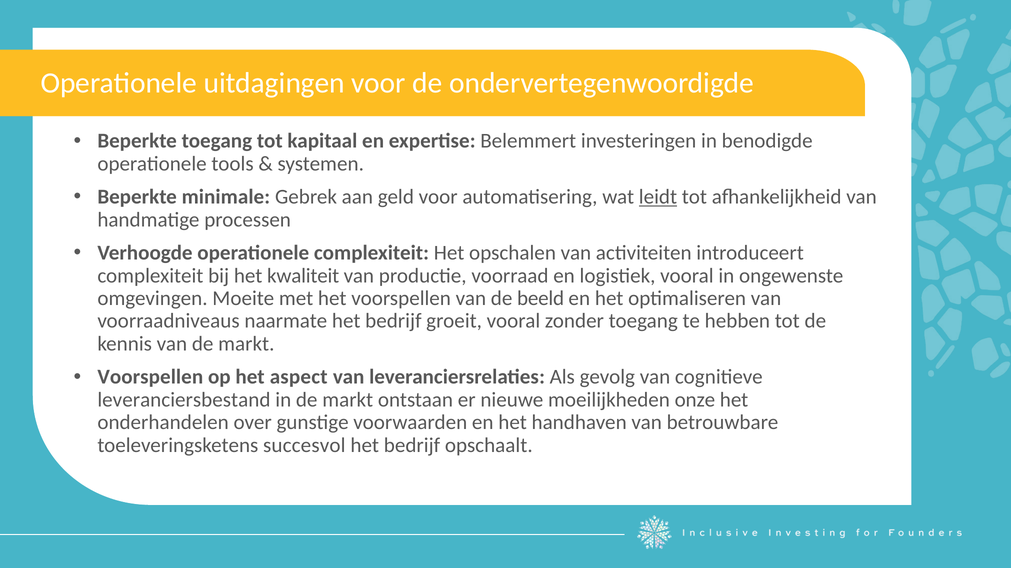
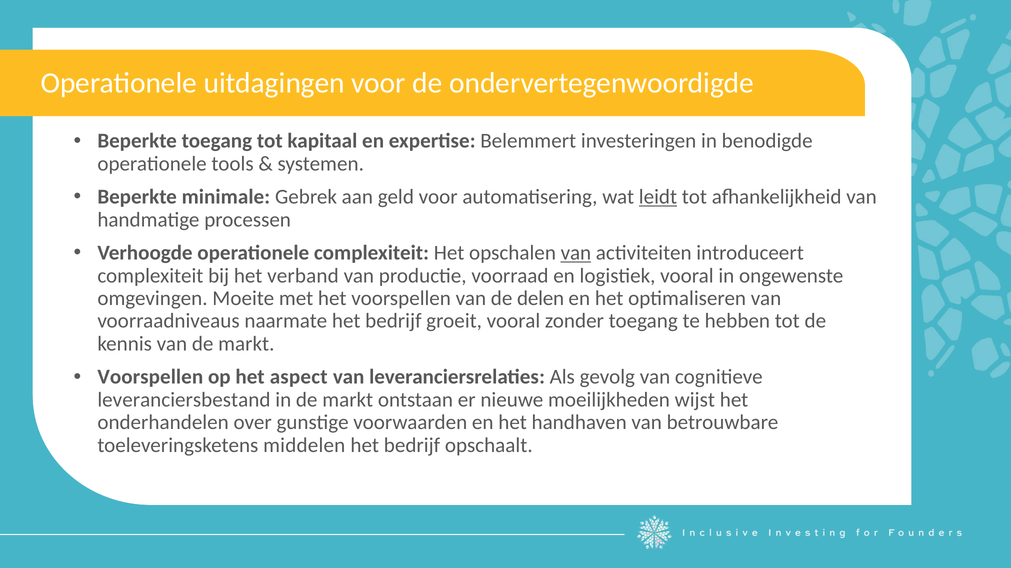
van at (576, 253) underline: none -> present
kwaliteit: kwaliteit -> verband
beeld: beeld -> delen
onze: onze -> wijst
succesvol: succesvol -> middelen
